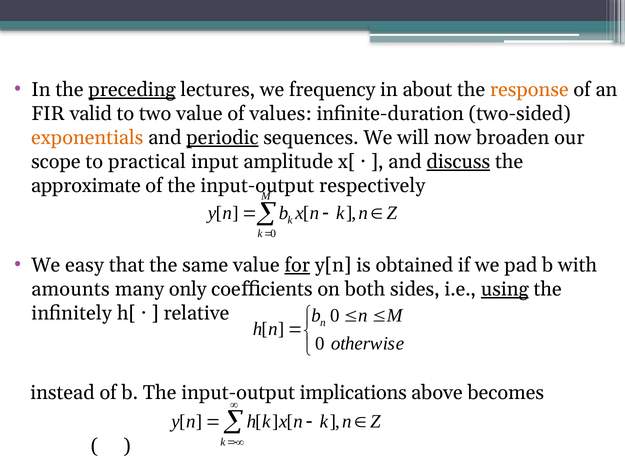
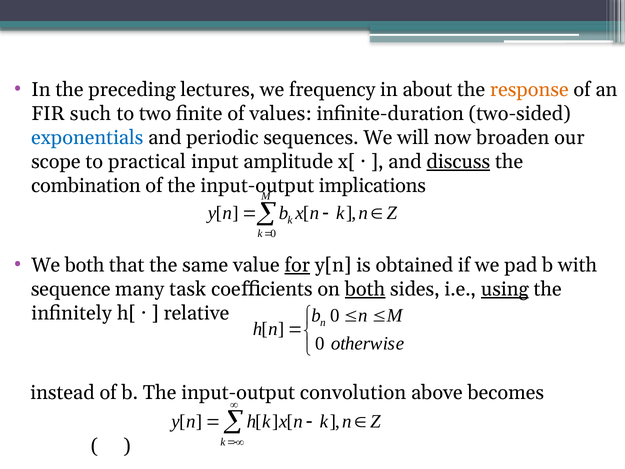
preceding underline: present -> none
valid: valid -> such
two value: value -> ﬁnite
exponentials colour: orange -> blue
periodic underline: present -> none
approximate: approximate -> combination
respectively: respectively -> implications
We easy: easy -> both
amounts: amounts -> sequence
only: only -> task
both at (365, 289) underline: none -> present
implications: implications -> convolution
